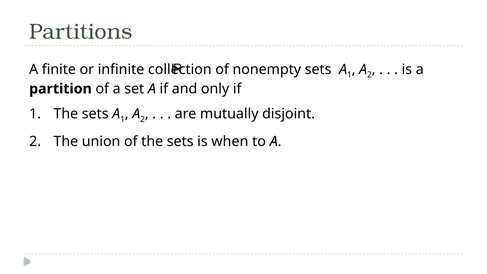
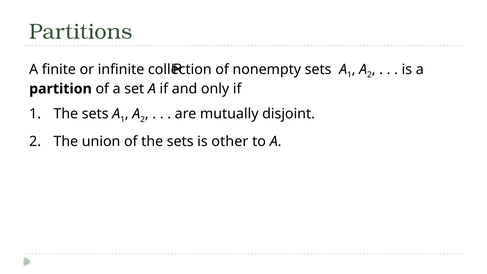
when: when -> other
